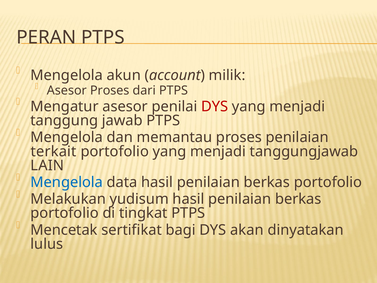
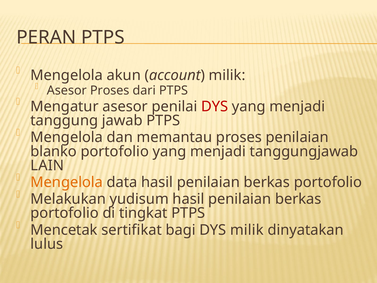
terkait: terkait -> blanko
Mengelola at (67, 182) colour: blue -> orange
DYS akan: akan -> milik
